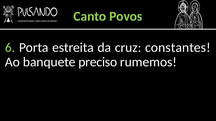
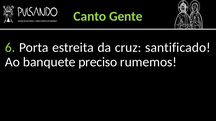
Povos: Povos -> Gente
constantes: constantes -> santificado
